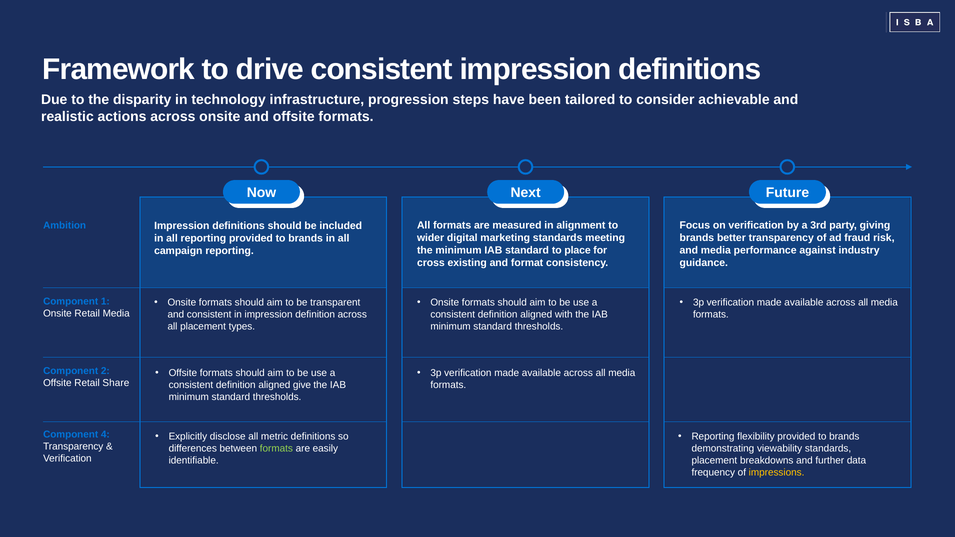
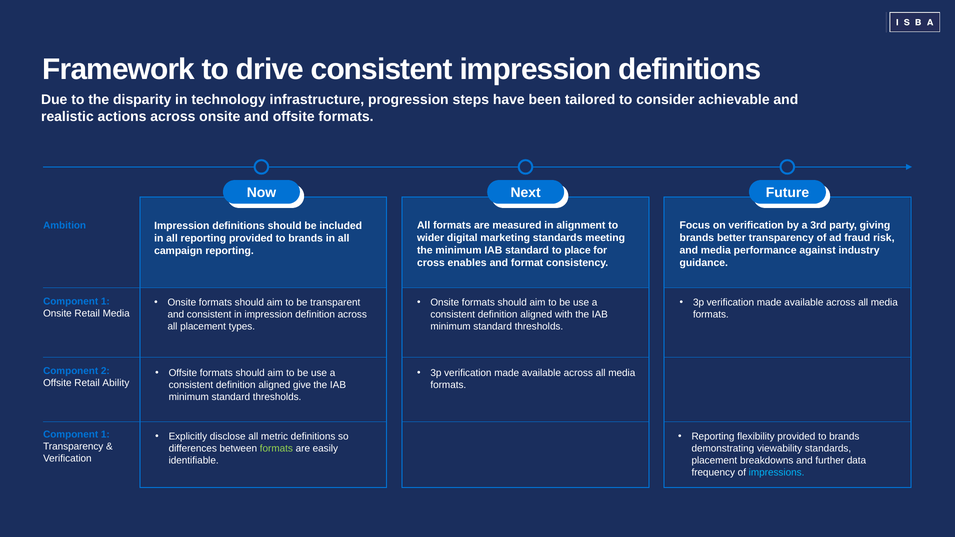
existing: existing -> enables
Share: Share -> Ability
4 at (105, 435): 4 -> 1
impressions colour: yellow -> light blue
